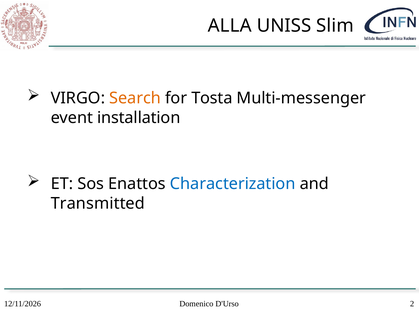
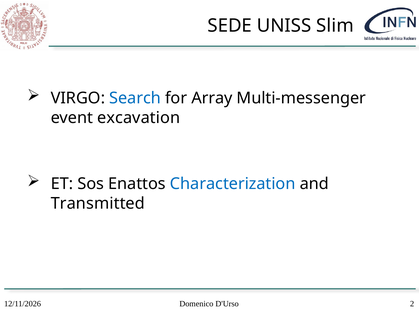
ALLA: ALLA -> SEDE
Search colour: orange -> blue
Tosta: Tosta -> Array
installation: installation -> excavation
